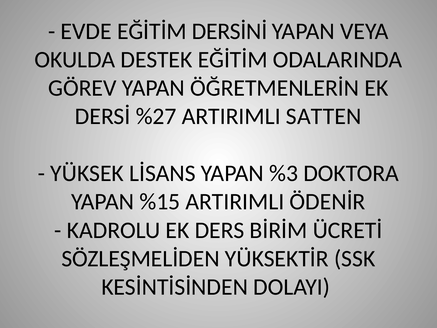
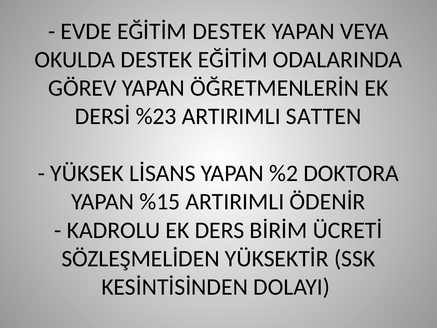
EĞİTİM DERSİNİ: DERSİNİ -> DESTEK
%27: %27 -> %23
%3: %3 -> %2
